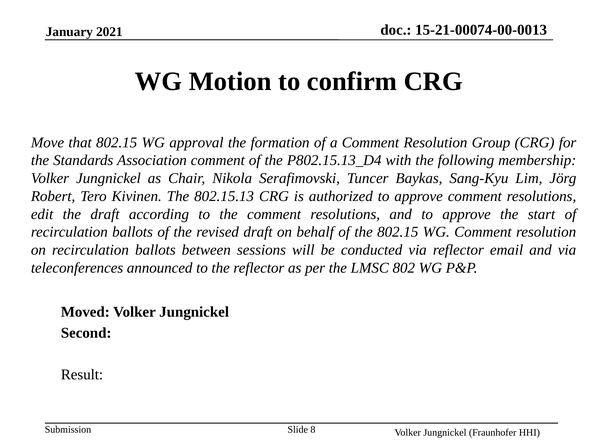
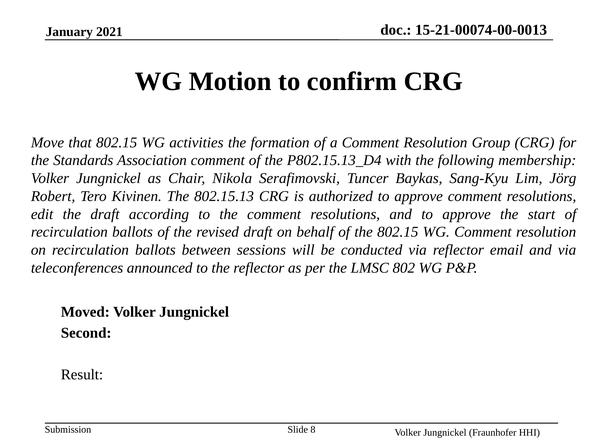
approval: approval -> activities
